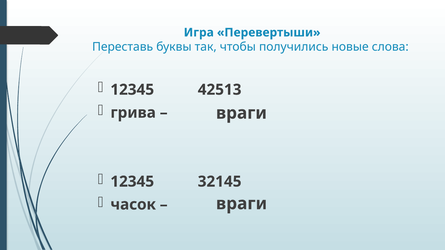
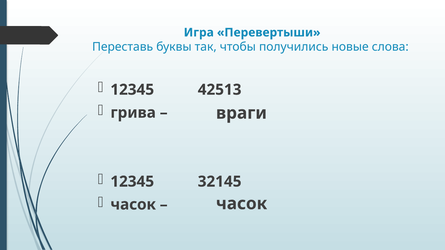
враги at (242, 204): враги -> часок
